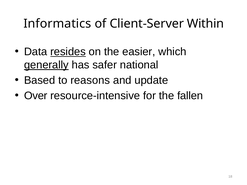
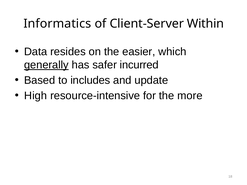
resides underline: present -> none
national: national -> incurred
reasons: reasons -> includes
Over: Over -> High
fallen: fallen -> more
